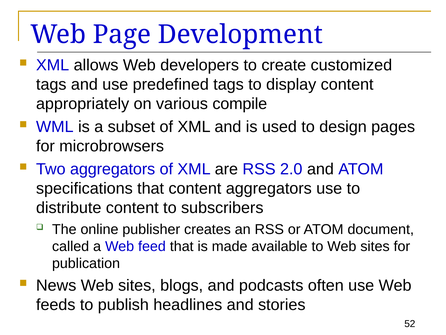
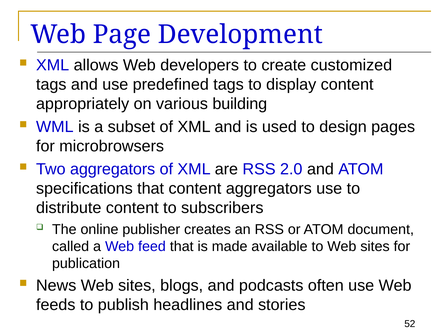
compile: compile -> building
